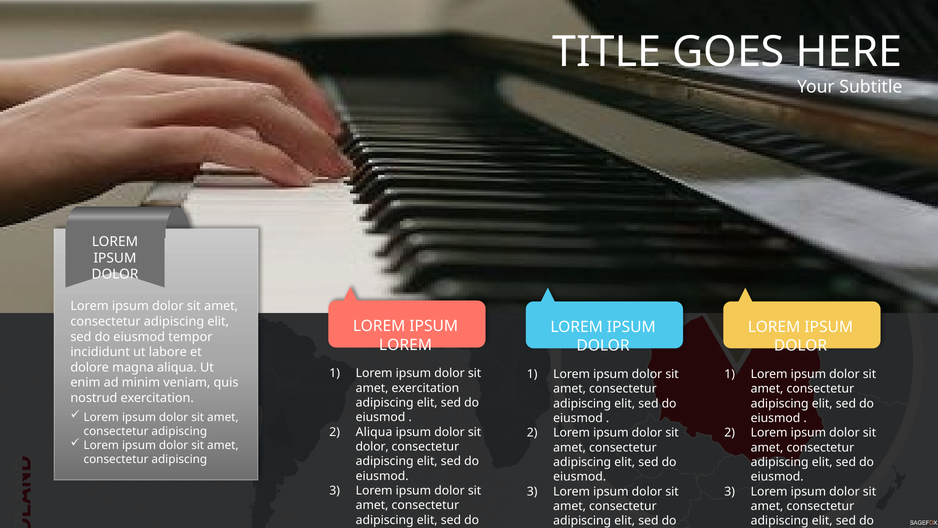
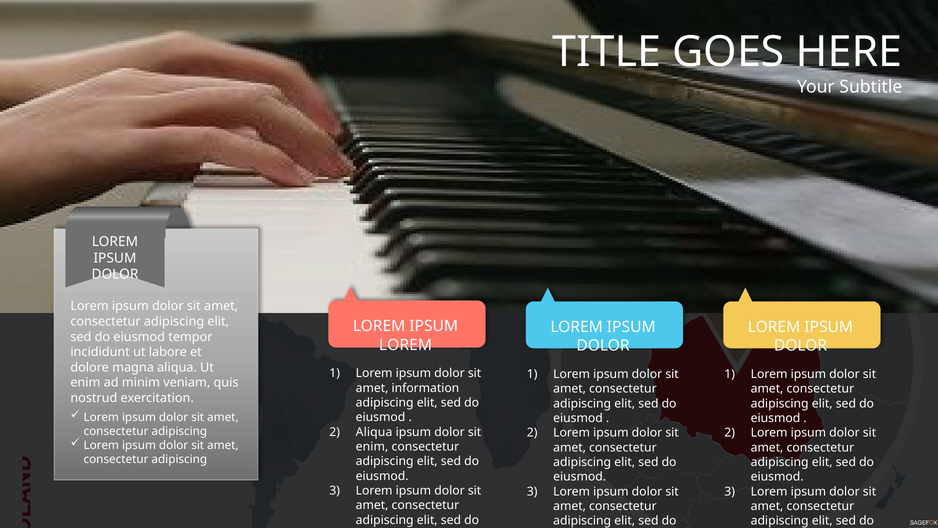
amet exercitation: exercitation -> information
dolor at (372, 446): dolor -> enim
